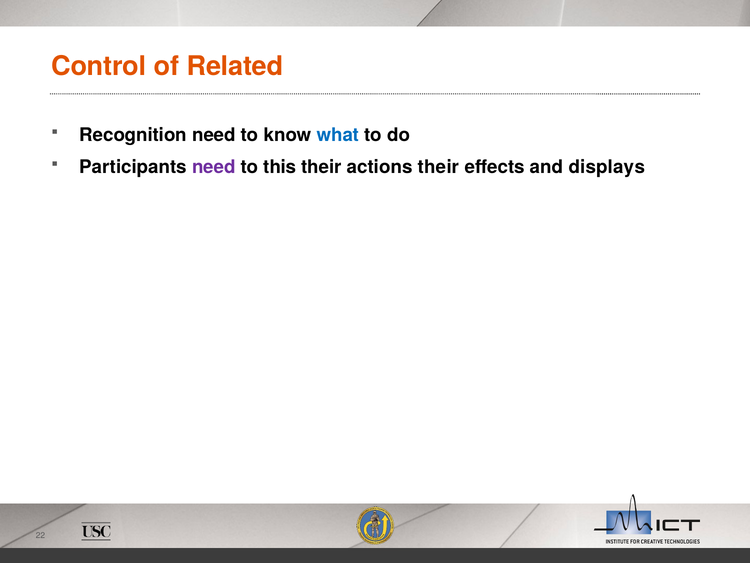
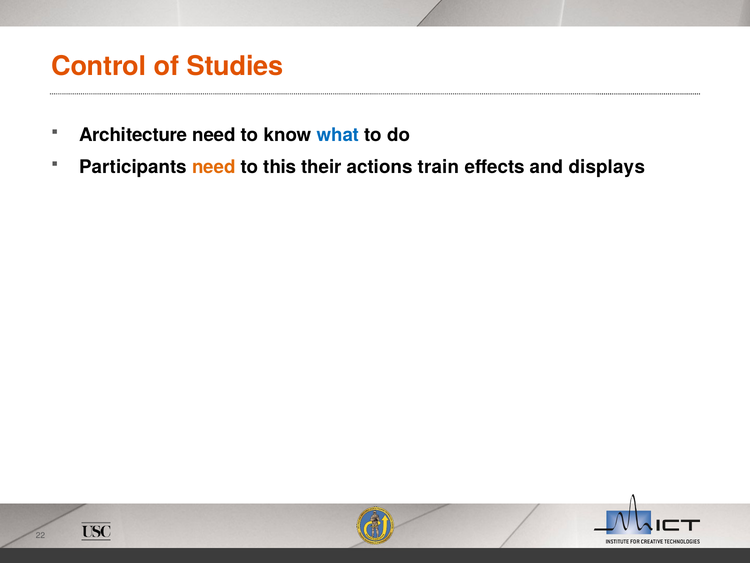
Related: Related -> Studies
Recognition: Recognition -> Architecture
need at (214, 167) colour: purple -> orange
actions their: their -> train
